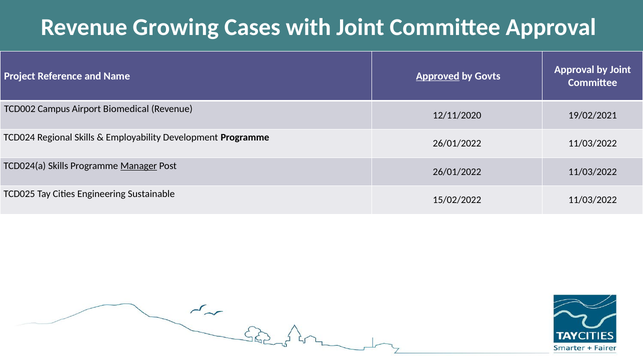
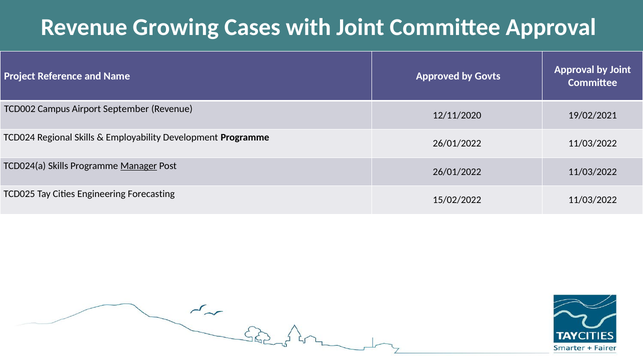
Approved underline: present -> none
Biomedical: Biomedical -> September
Sustainable: Sustainable -> Forecasting
